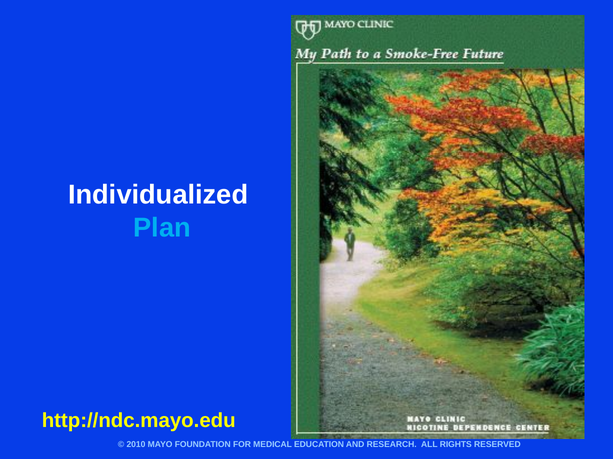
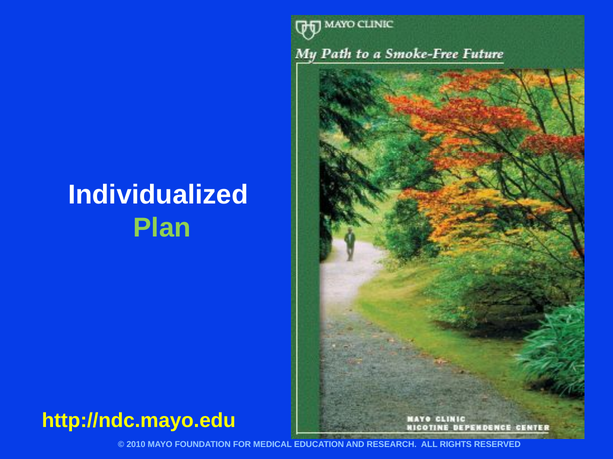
Plan colour: light blue -> light green
